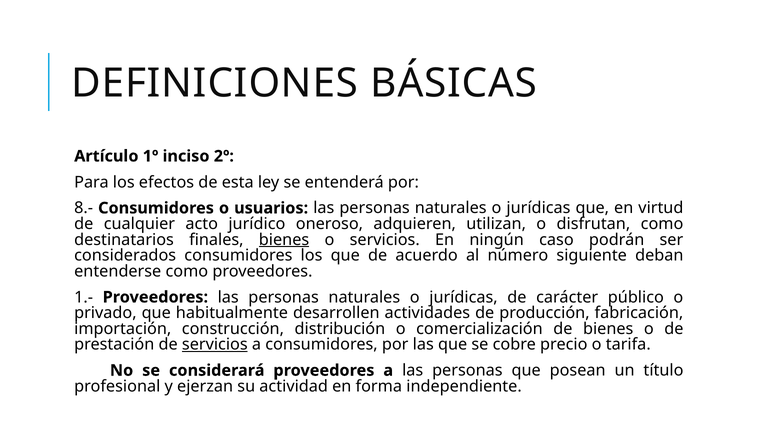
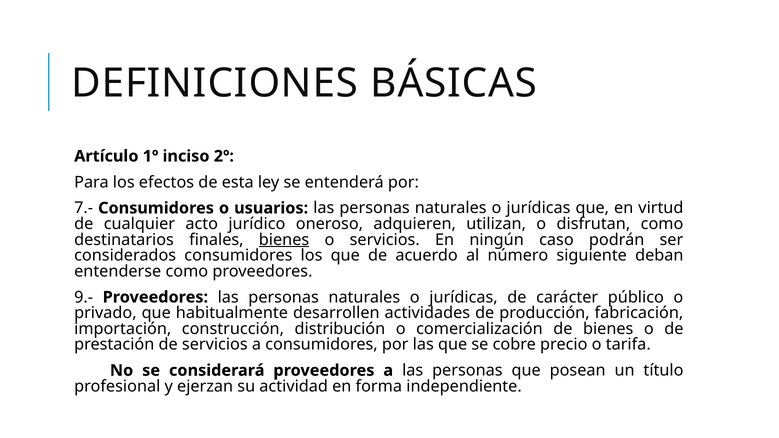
8.-: 8.- -> 7.-
1.-: 1.- -> 9.-
servicios at (215, 345) underline: present -> none
